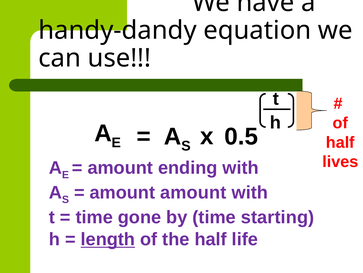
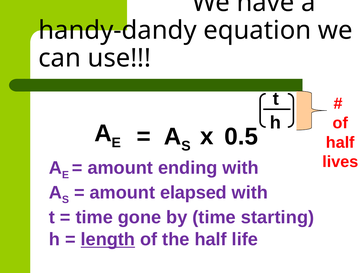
amount amount: amount -> elapsed
